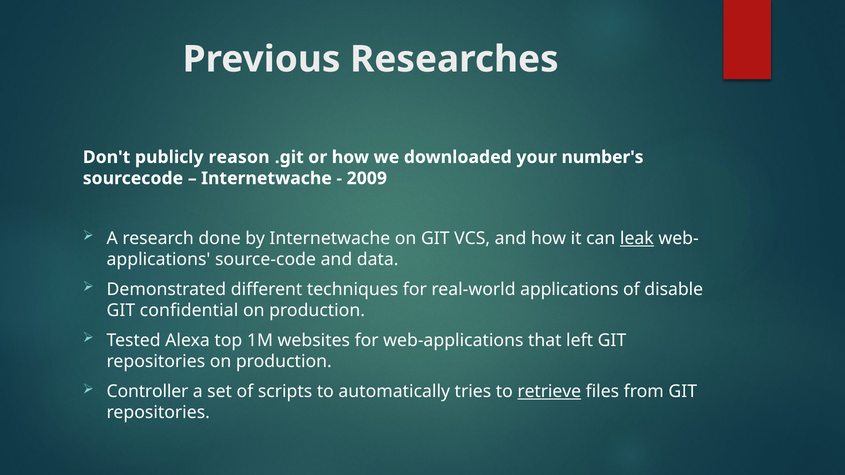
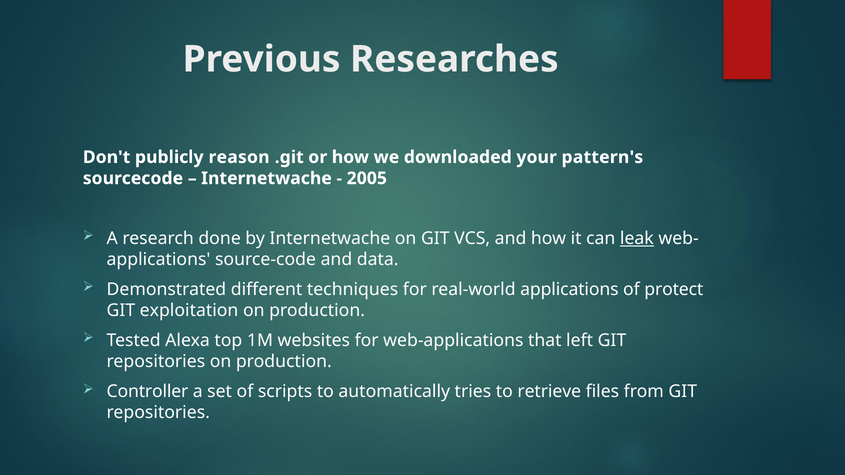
number's: number's -> pattern's
2009: 2009 -> 2005
disable: disable -> protect
confidential: confidential -> exploitation
retrieve underline: present -> none
